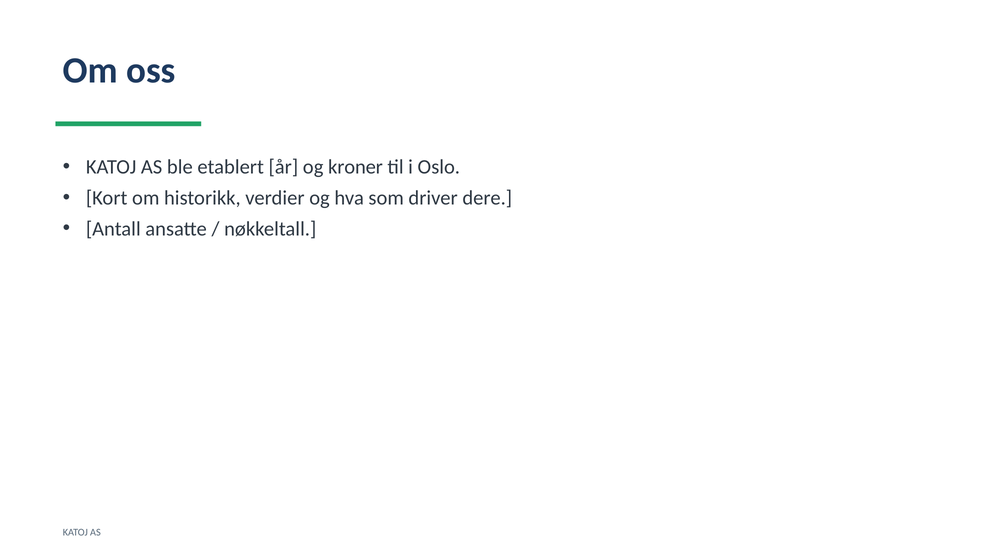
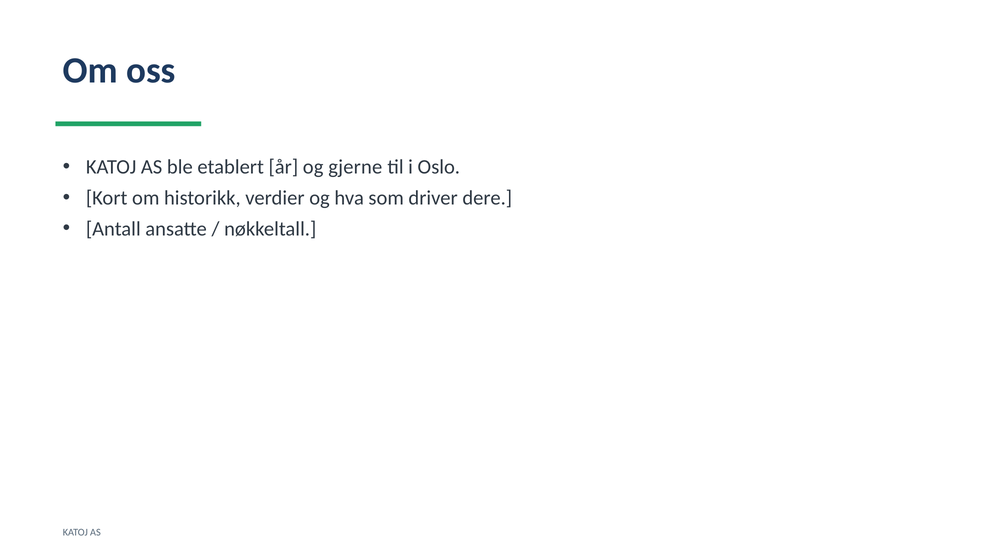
kroner: kroner -> gjerne
